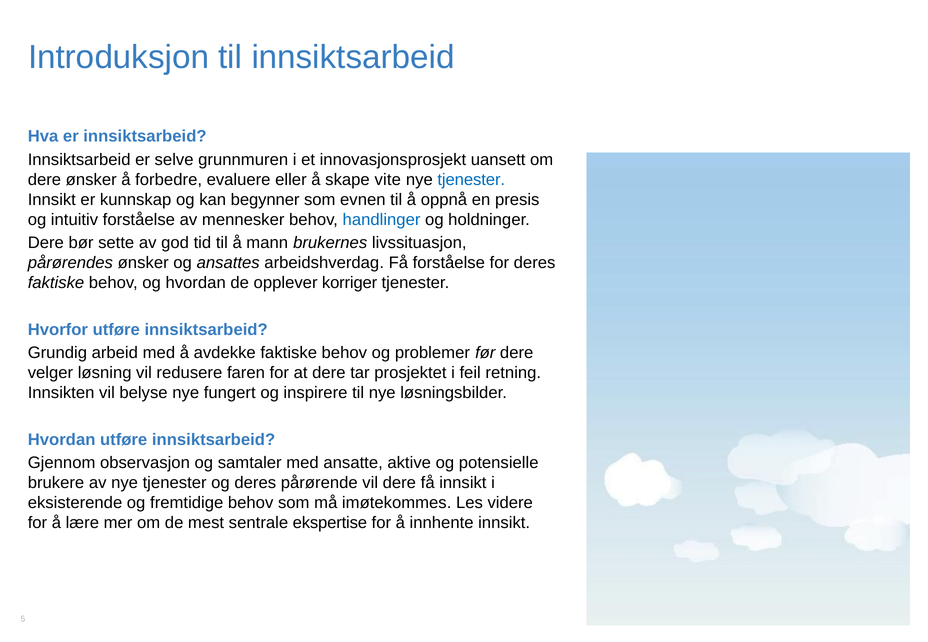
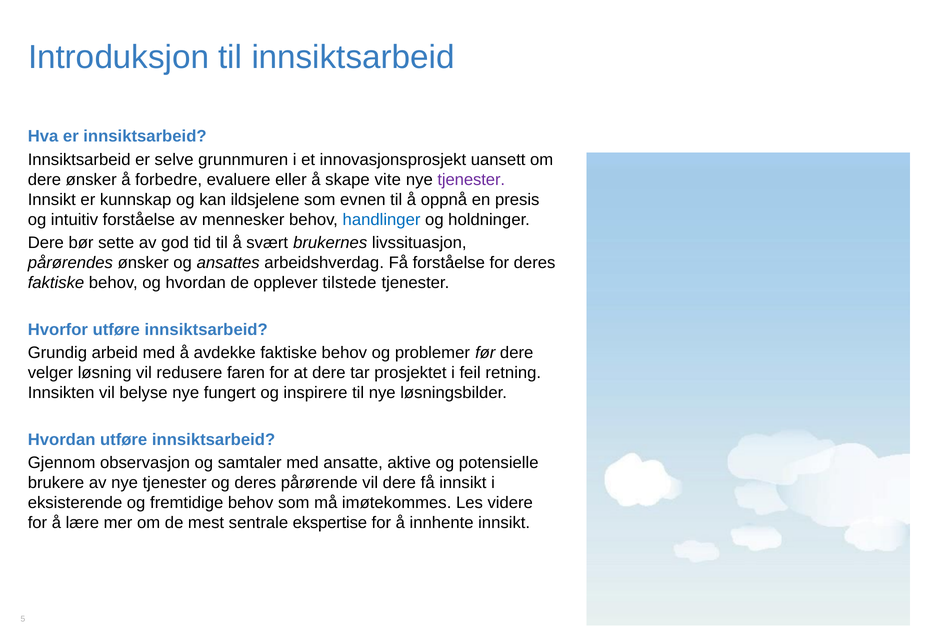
tjenester at (471, 180) colour: blue -> purple
begynner: begynner -> ildsjelene
mann: mann -> svært
korriger: korriger -> tilstede
